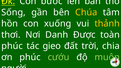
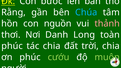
Sống: Sống -> Rằng
Chúa colour: yellow -> light blue
xuống: xuống -> nguồn
thảnh colour: yellow -> pink
Được: Được -> Long
tác gieo: gieo -> chia
